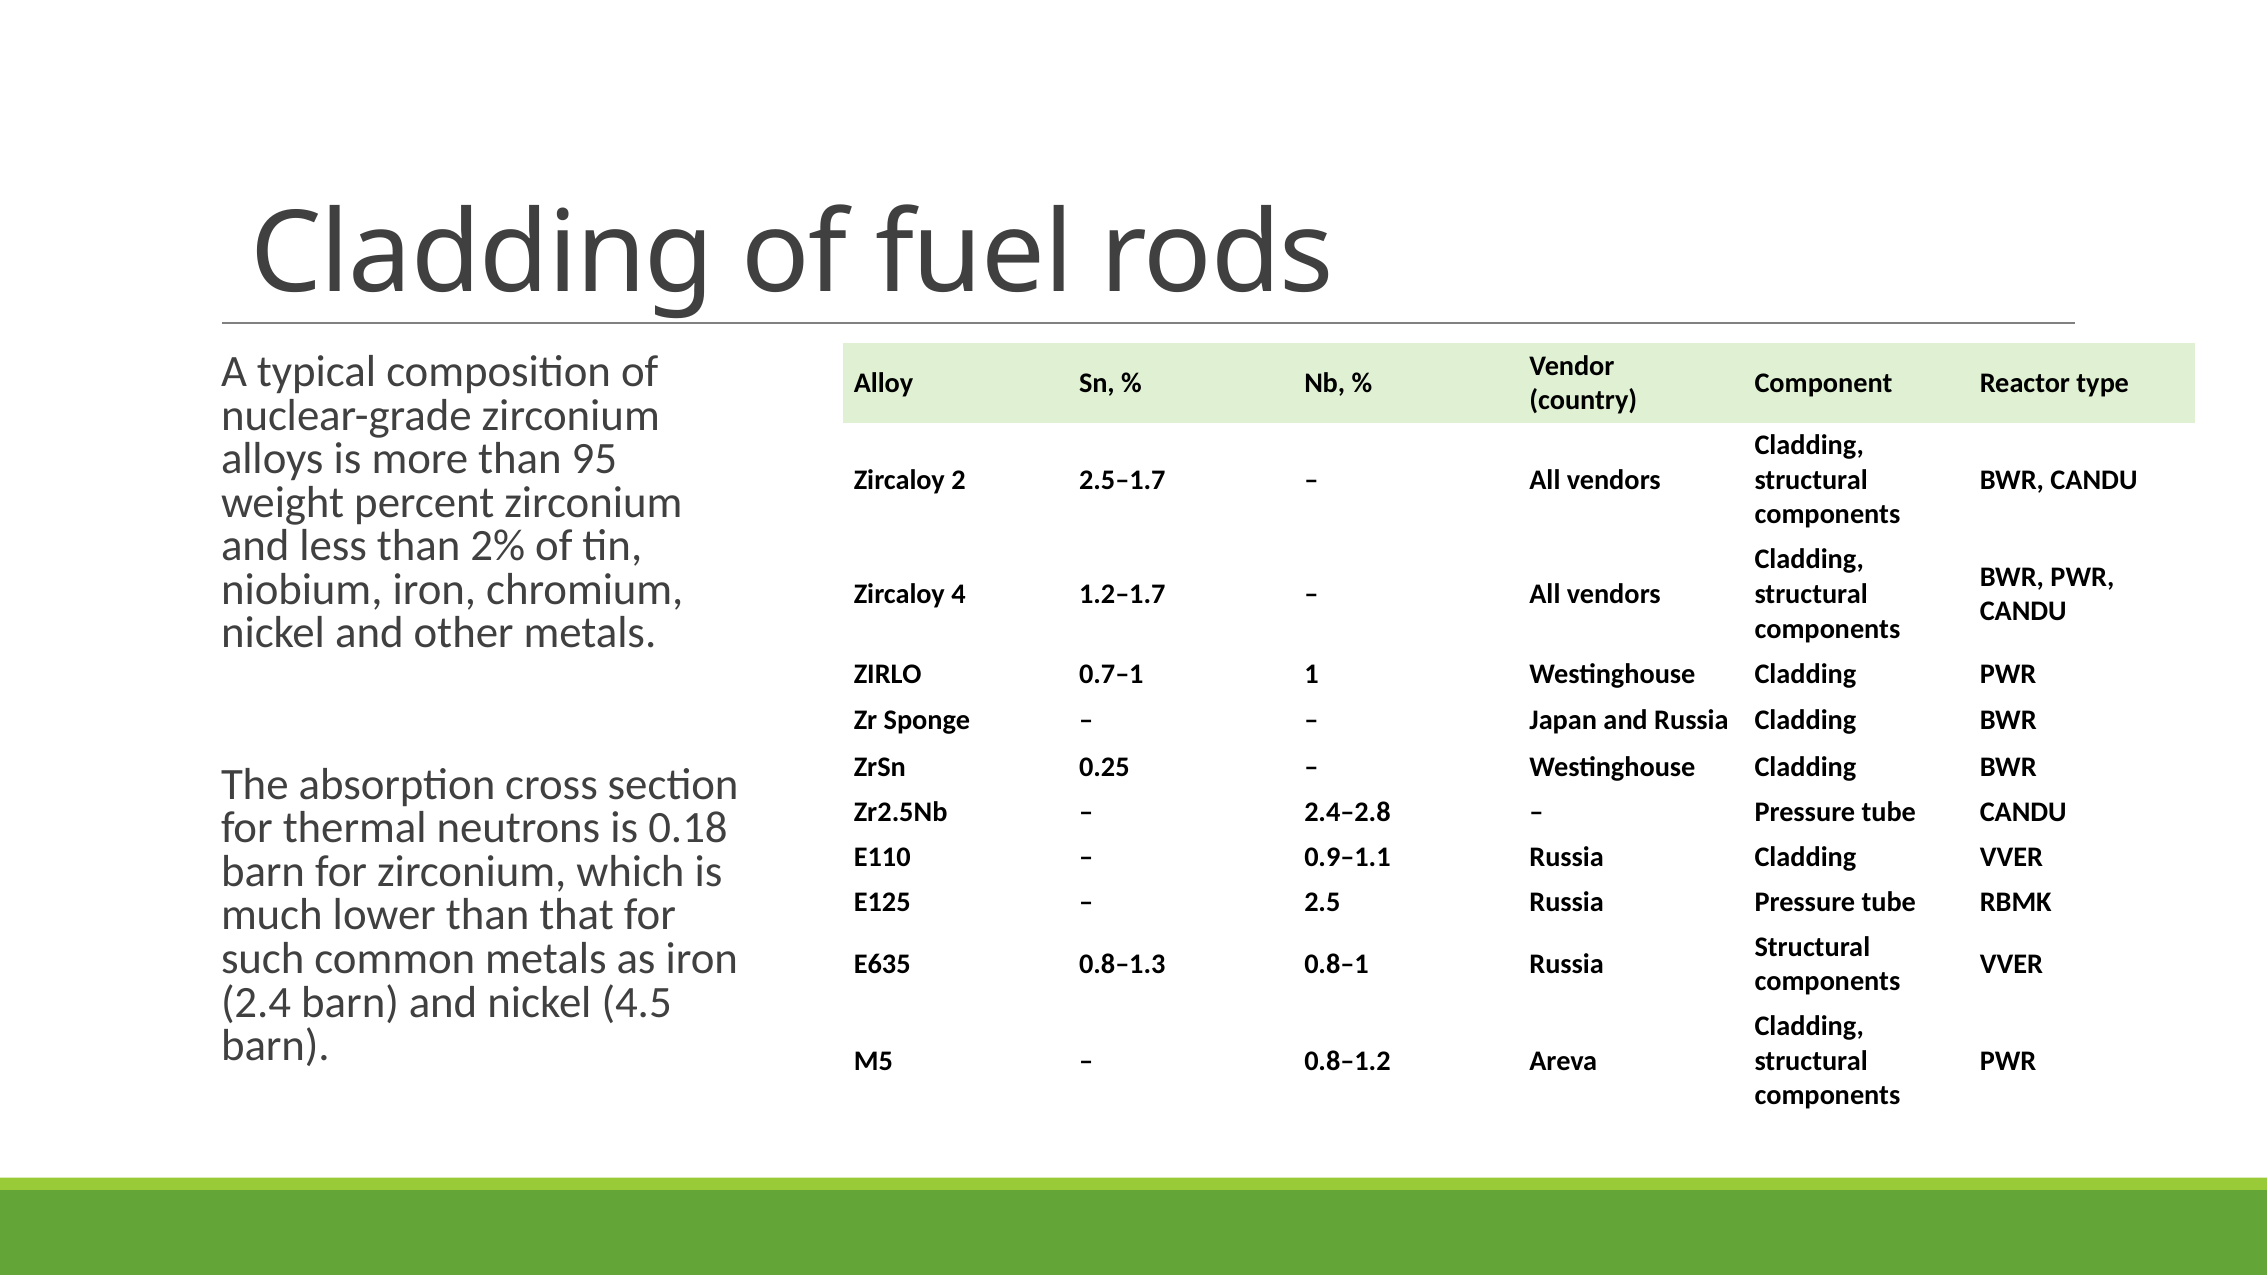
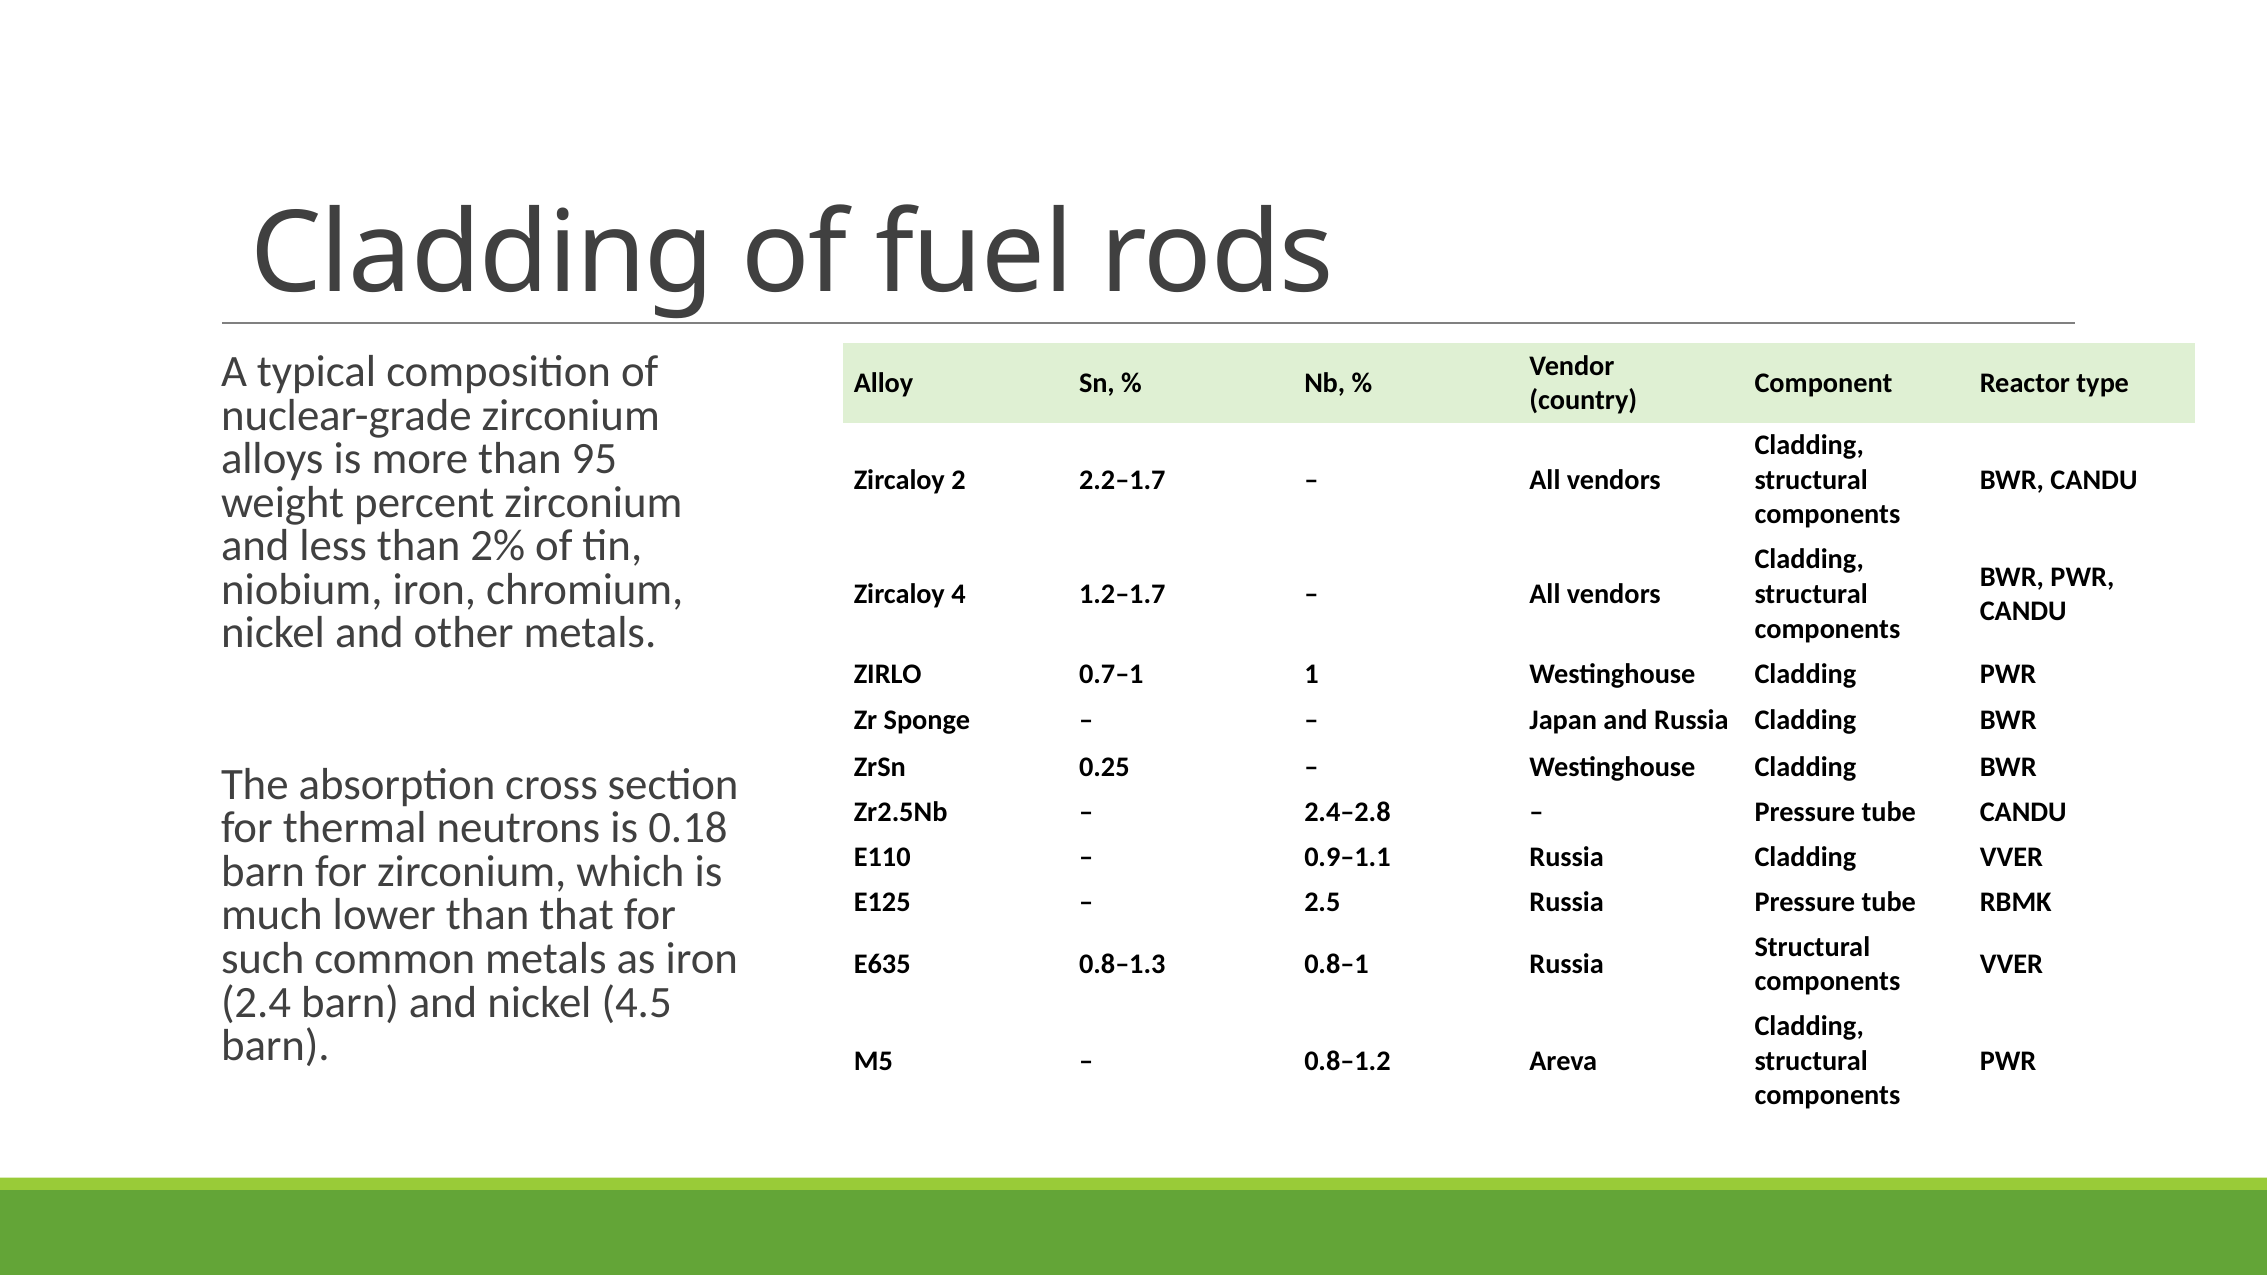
2.5–1.7: 2.5–1.7 -> 2.2–1.7
